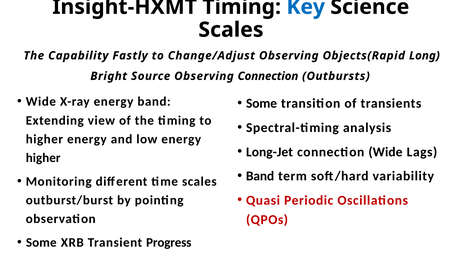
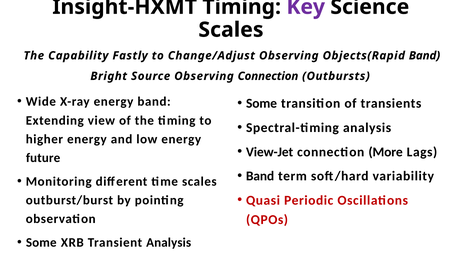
Key colour: blue -> purple
Objects(Rapid Long: Long -> Band
Long-Jet: Long-Jet -> View-Jet
connection Wide: Wide -> More
higher at (43, 158): higher -> future
Transient Progress: Progress -> Analysis
